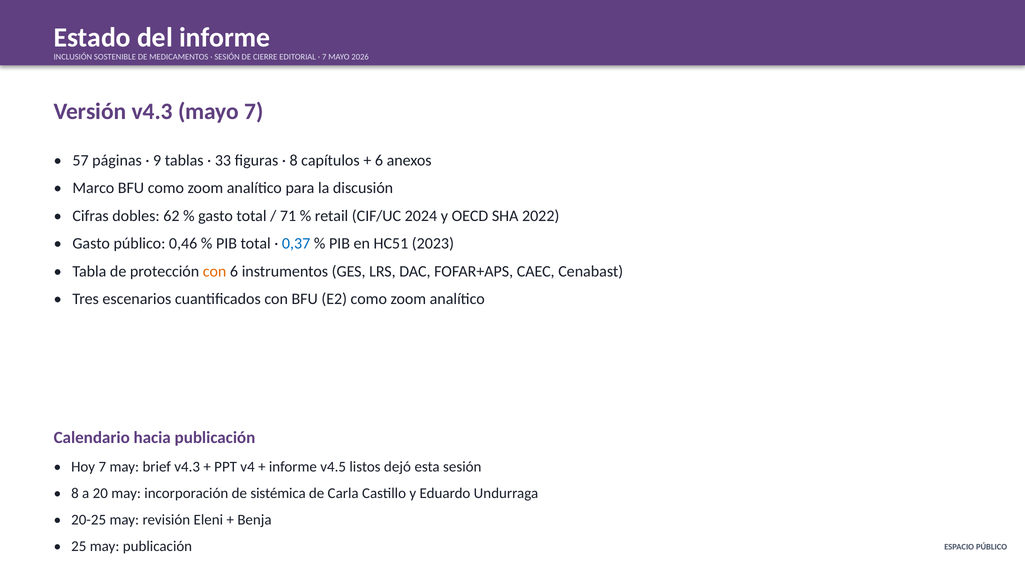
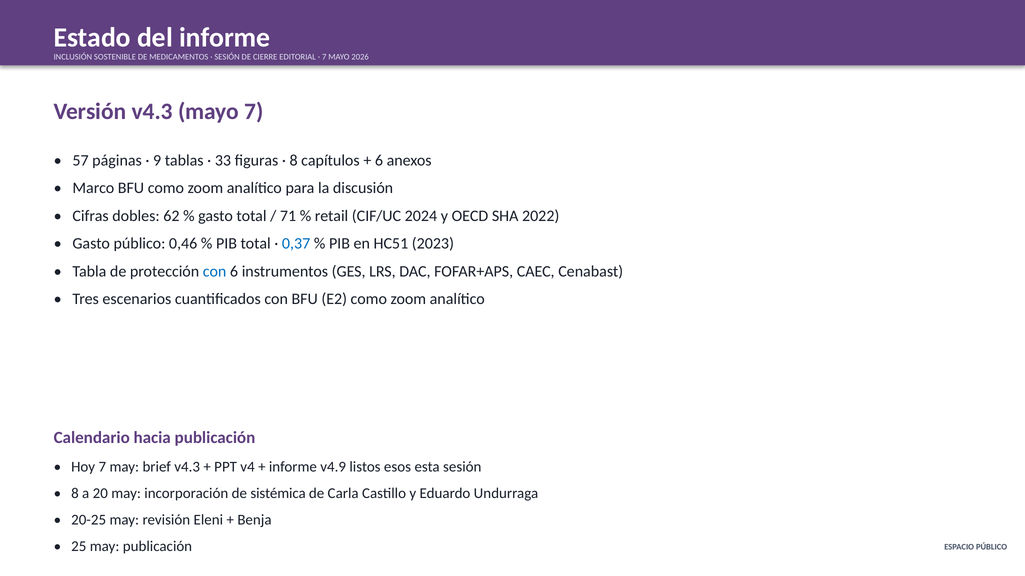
con at (215, 272) colour: orange -> blue
v4.5: v4.5 -> v4.9
dejó: dejó -> esos
